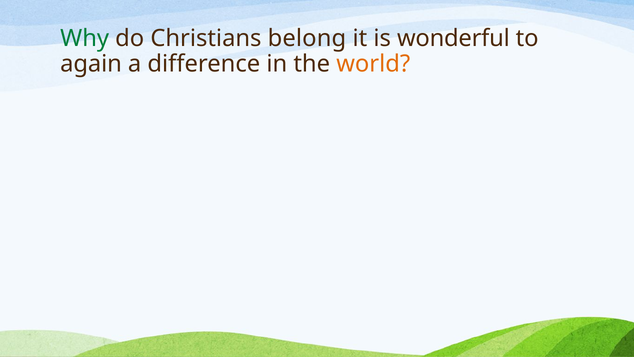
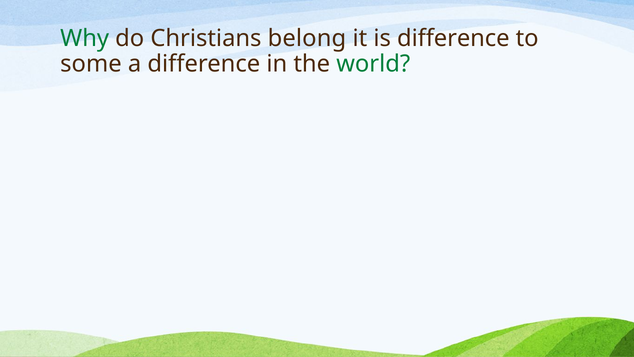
is wonderful: wonderful -> difference
again: again -> some
world colour: orange -> green
